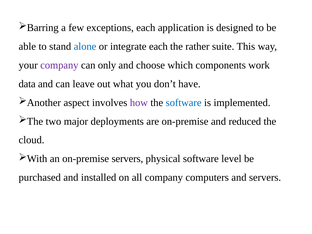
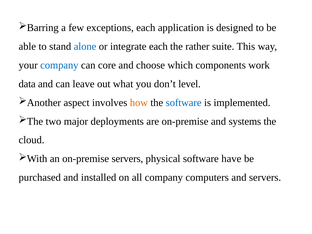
company at (59, 65) colour: purple -> blue
only: only -> core
have: have -> level
how colour: purple -> orange
reduced: reduced -> systems
level: level -> have
